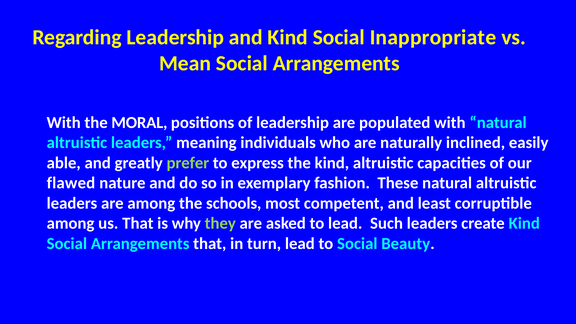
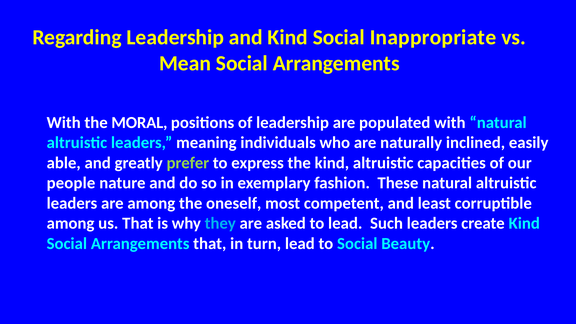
flawed: flawed -> people
schools: schools -> oneself
they colour: light green -> light blue
